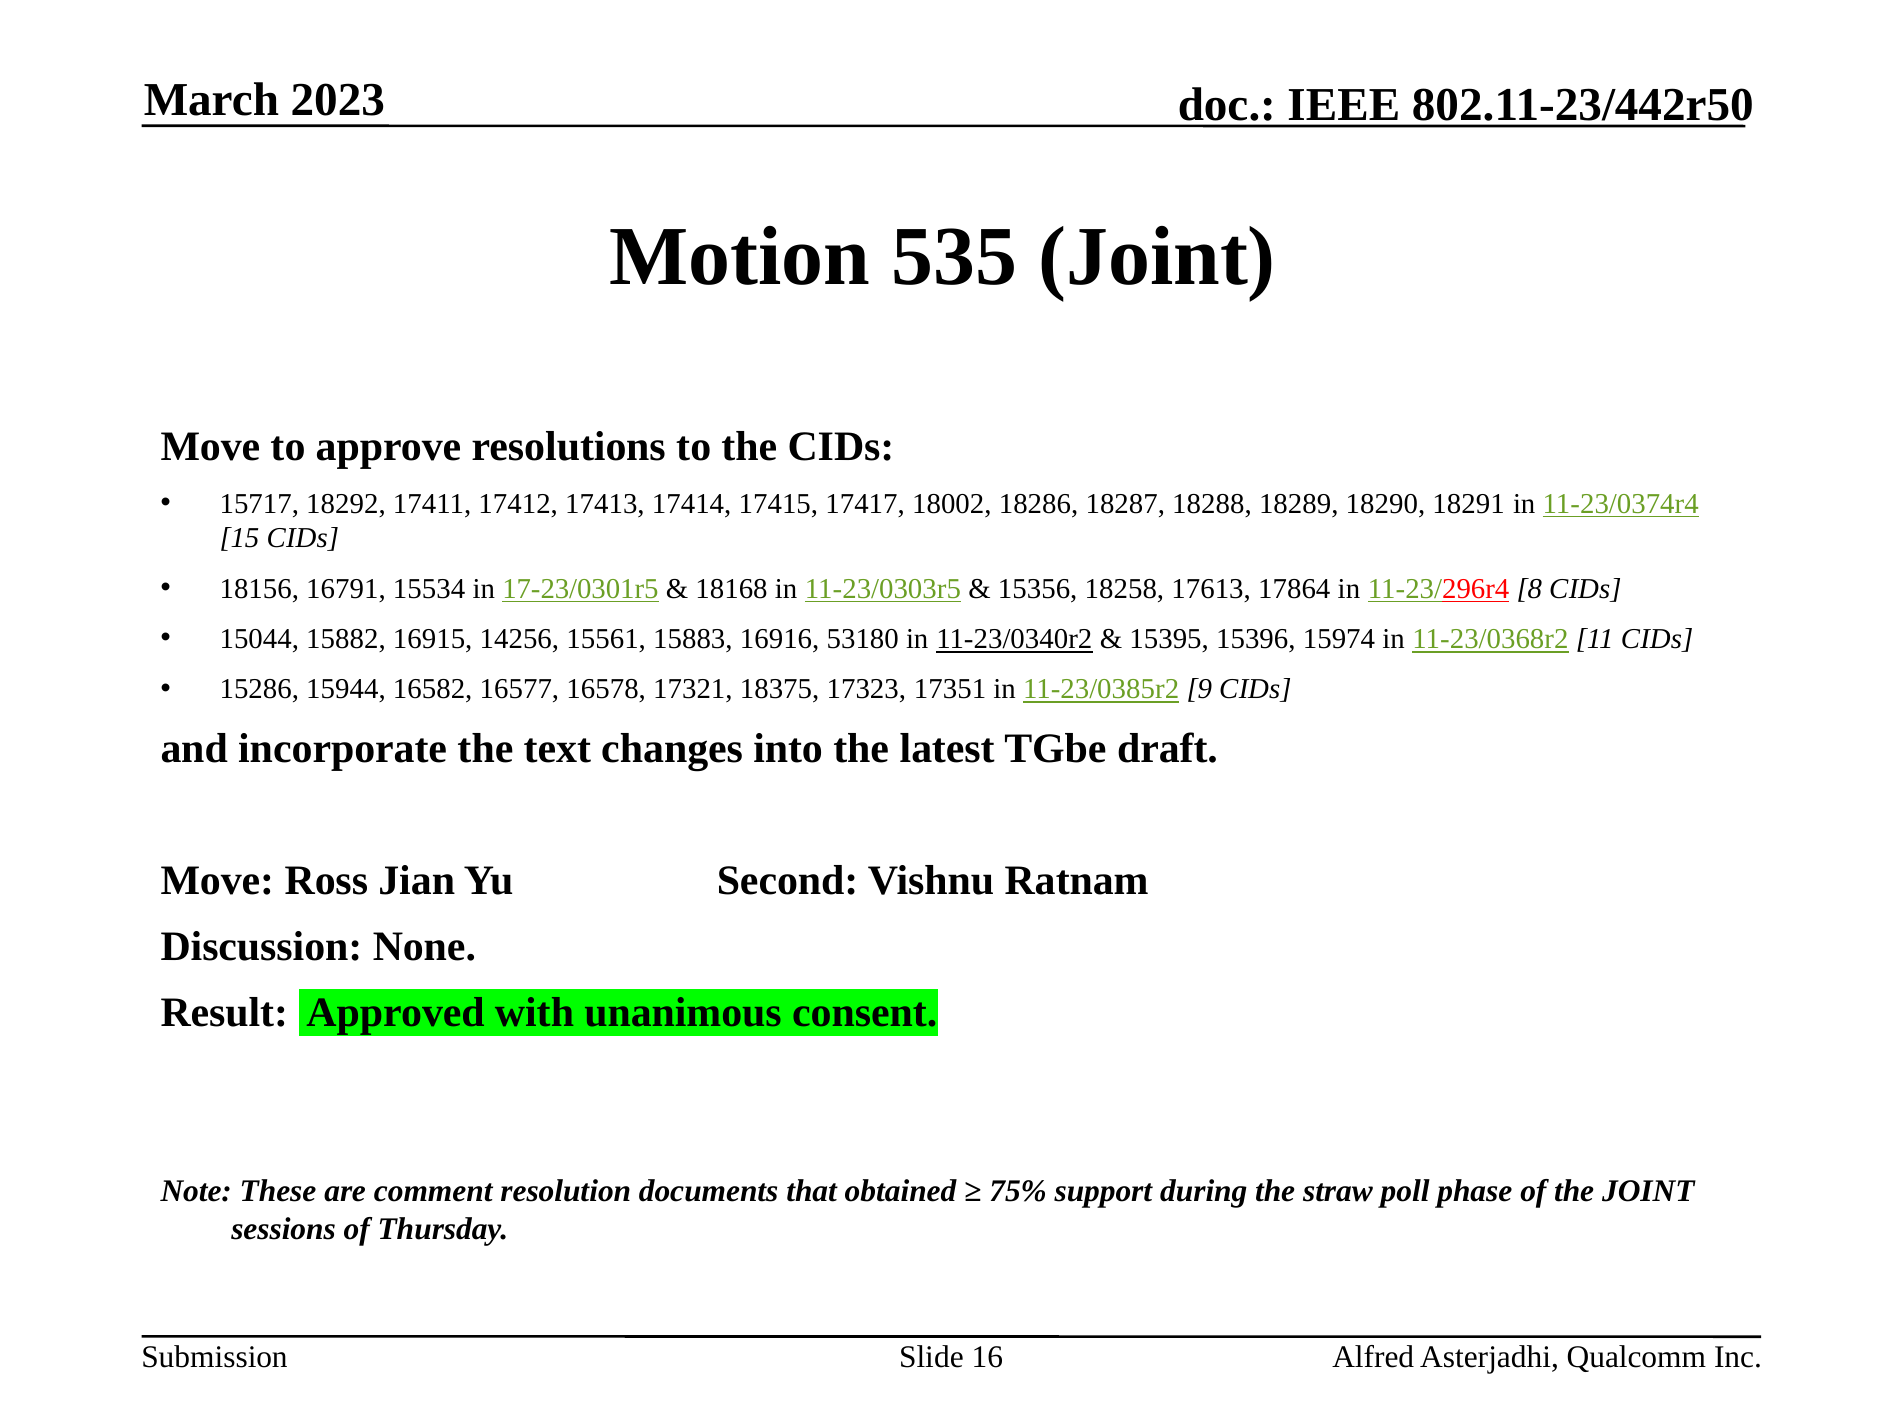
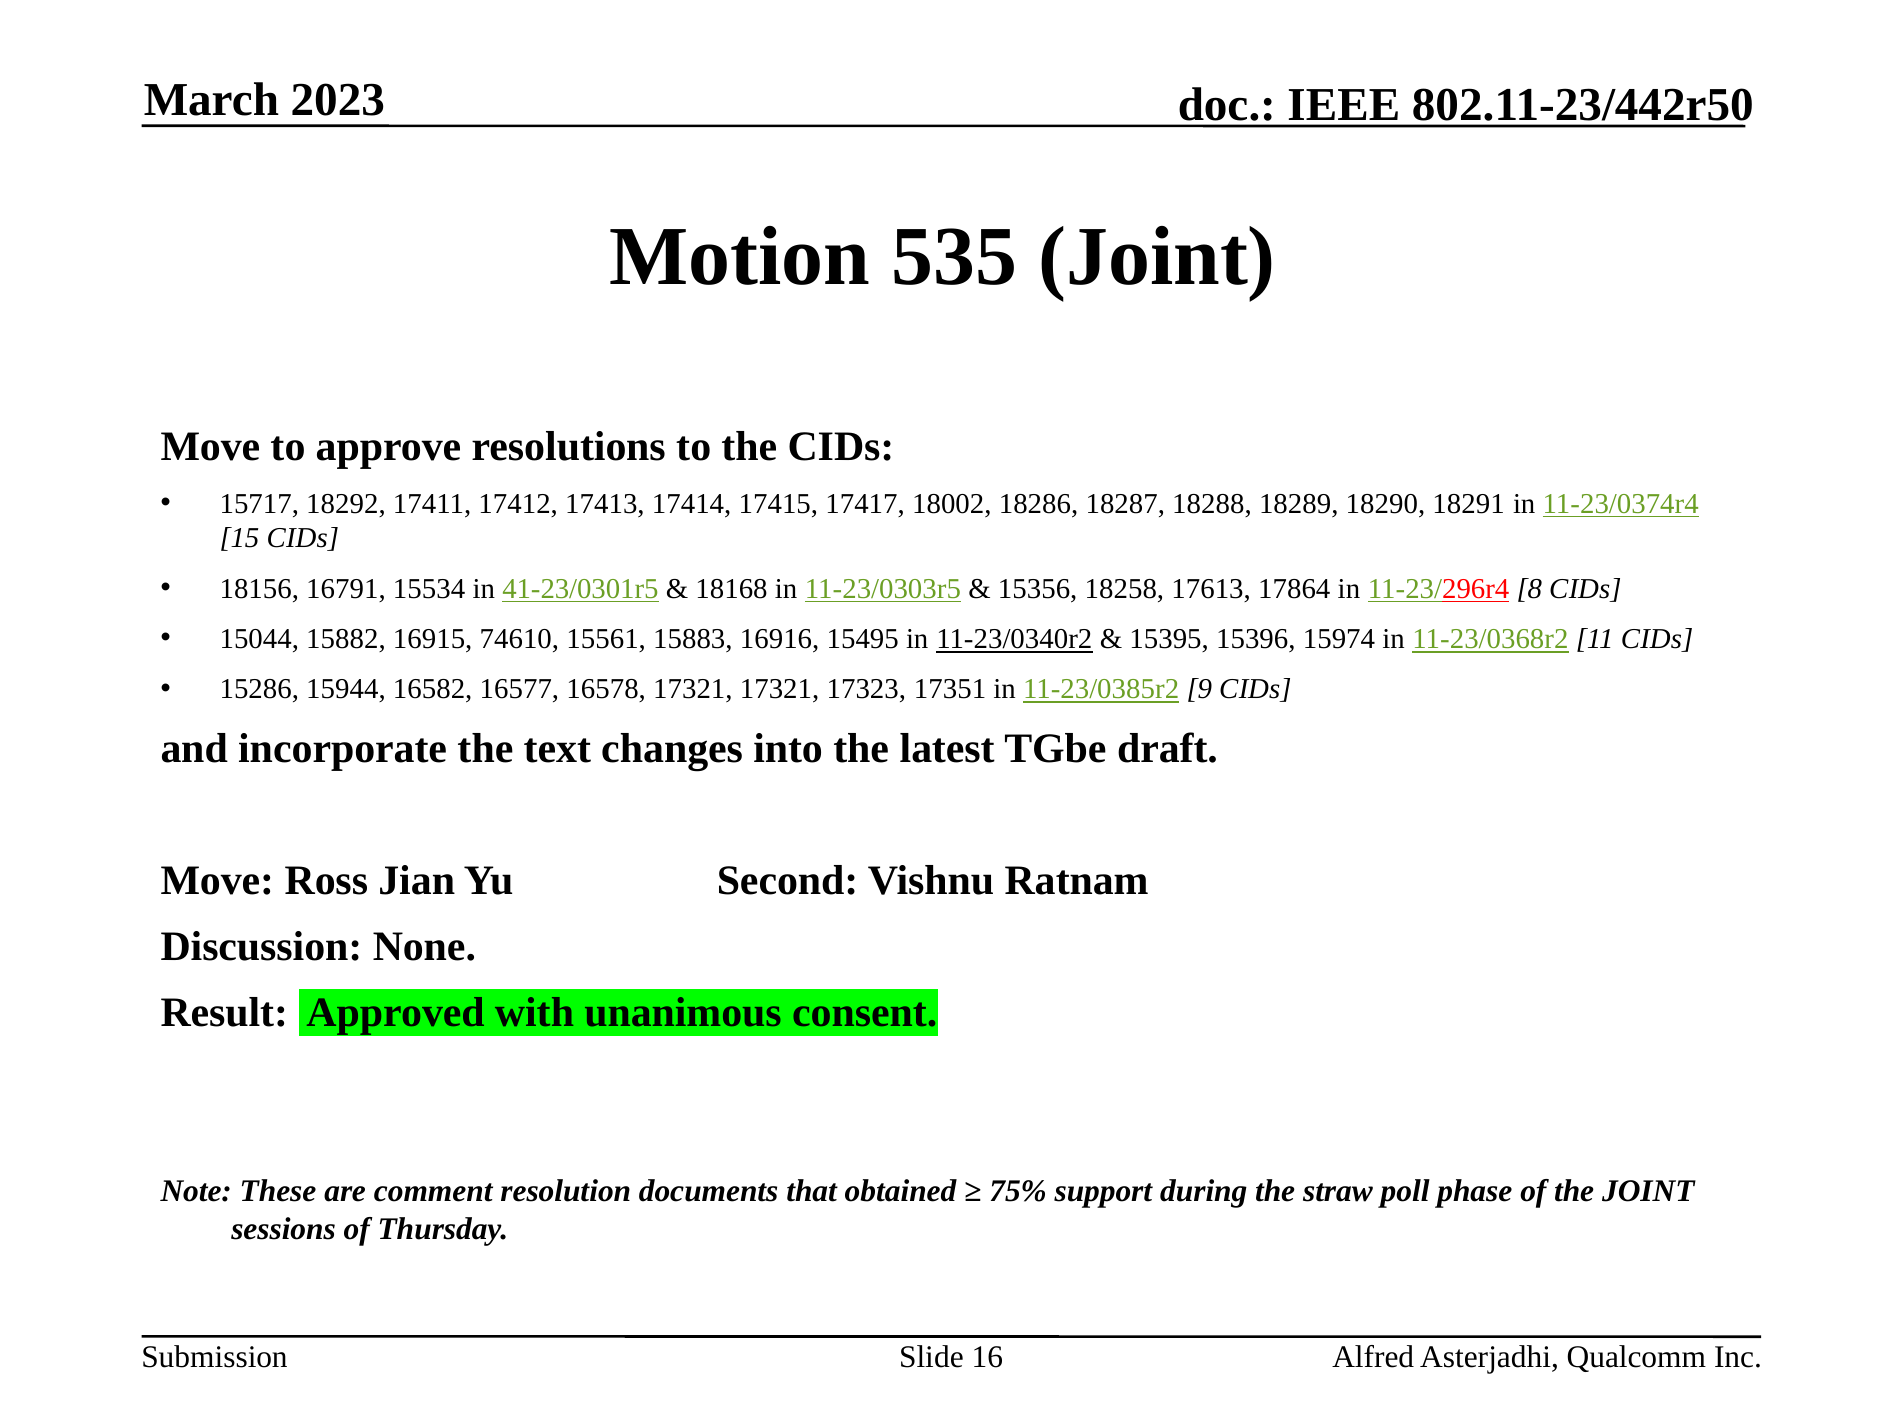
17-23/0301r5: 17-23/0301r5 -> 41-23/0301r5
14256: 14256 -> 74610
53180: 53180 -> 15495
17321 18375: 18375 -> 17321
